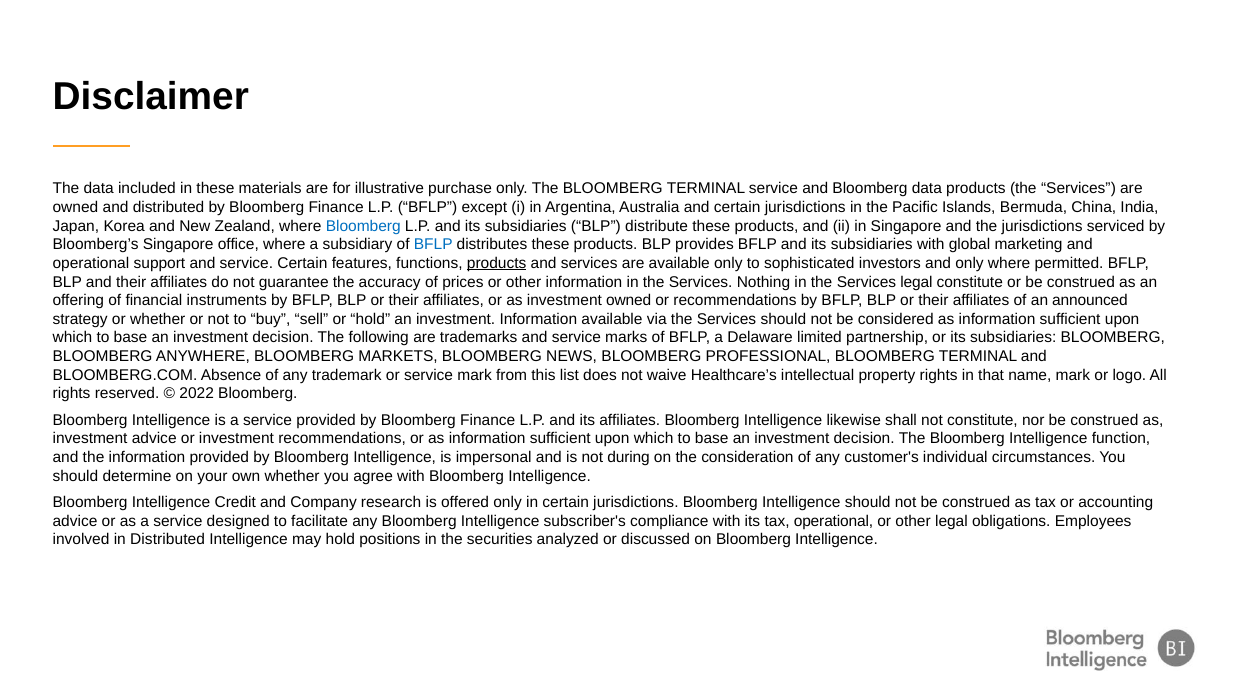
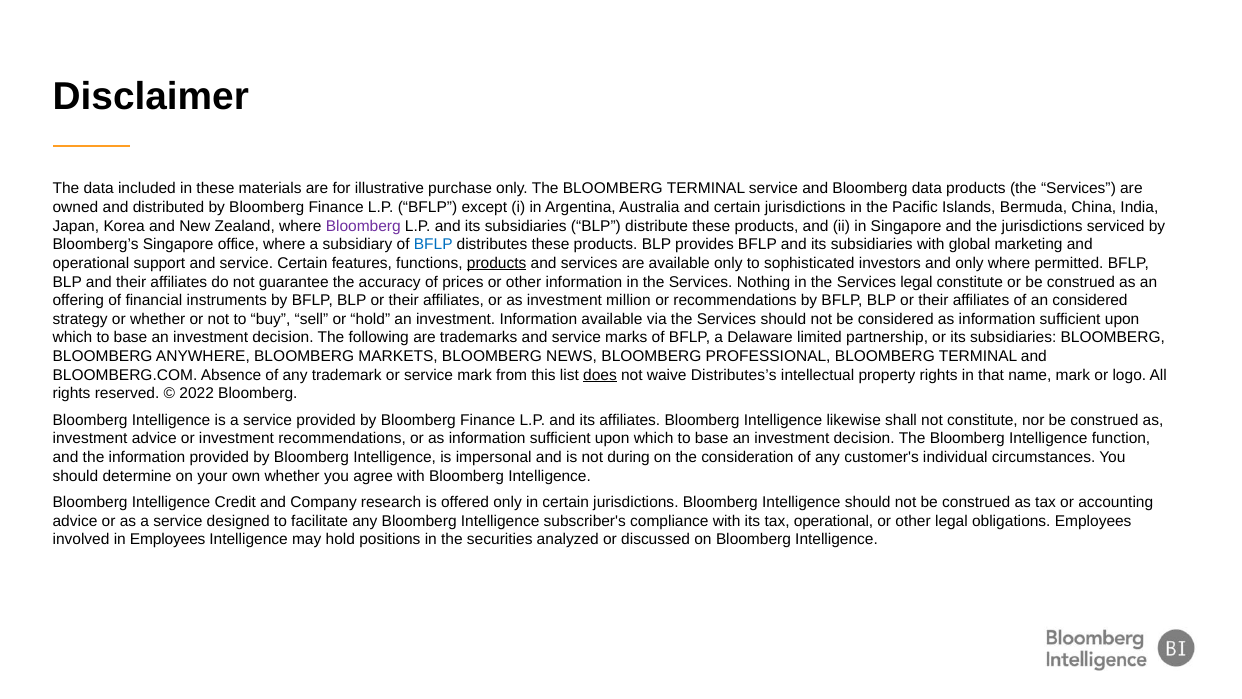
Bloomberg at (363, 226) colour: blue -> purple
investment owned: owned -> million
an announced: announced -> considered
does underline: none -> present
Healthcare’s: Healthcare’s -> Distributes’s
in Distributed: Distributed -> Employees
